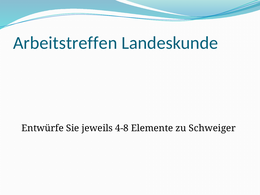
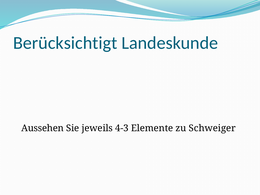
Arbeitstreffen: Arbeitstreffen -> Berücksichtigt
Entwürfe: Entwürfe -> Aussehen
4-8: 4-8 -> 4-3
